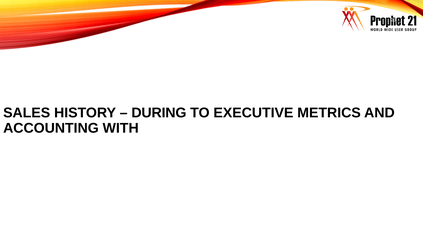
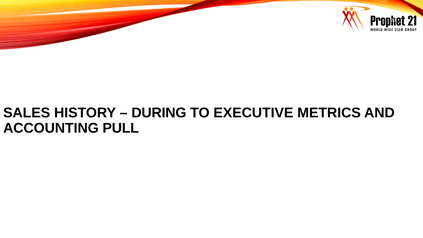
WITH: WITH -> PULL
